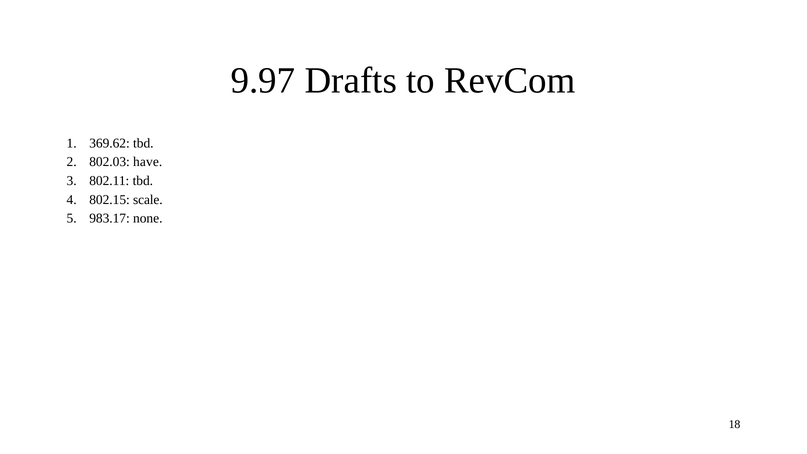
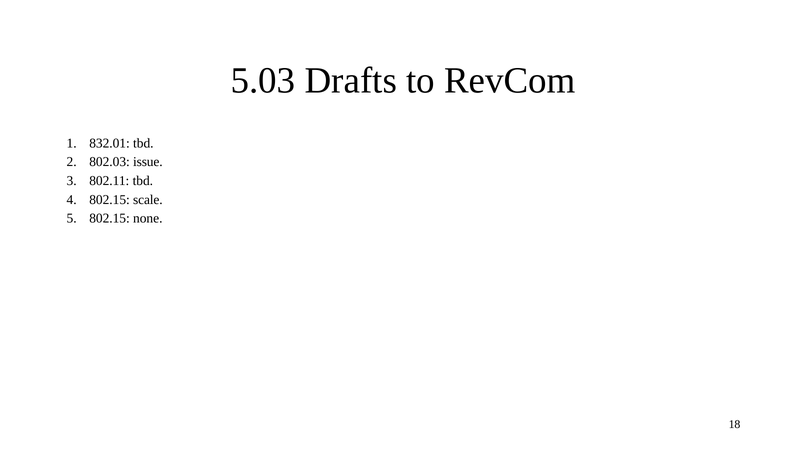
9.97: 9.97 -> 5.03
369.62: 369.62 -> 832.01
have: have -> issue
983.17 at (110, 218): 983.17 -> 802.15
